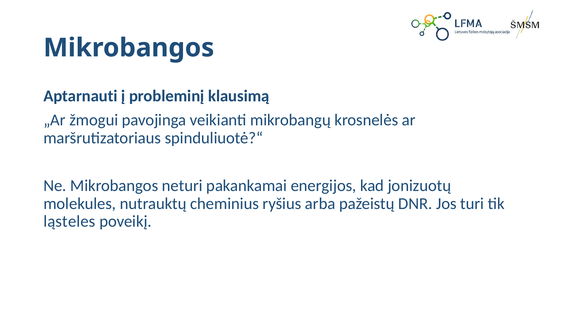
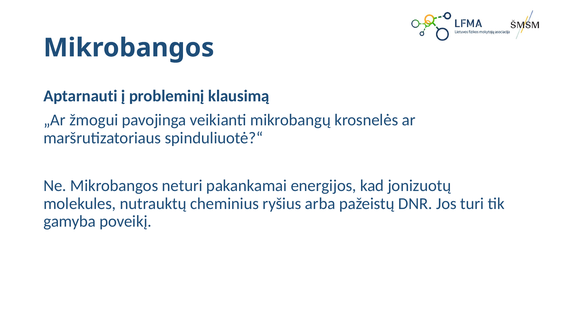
ląsteles: ląsteles -> gamyba
